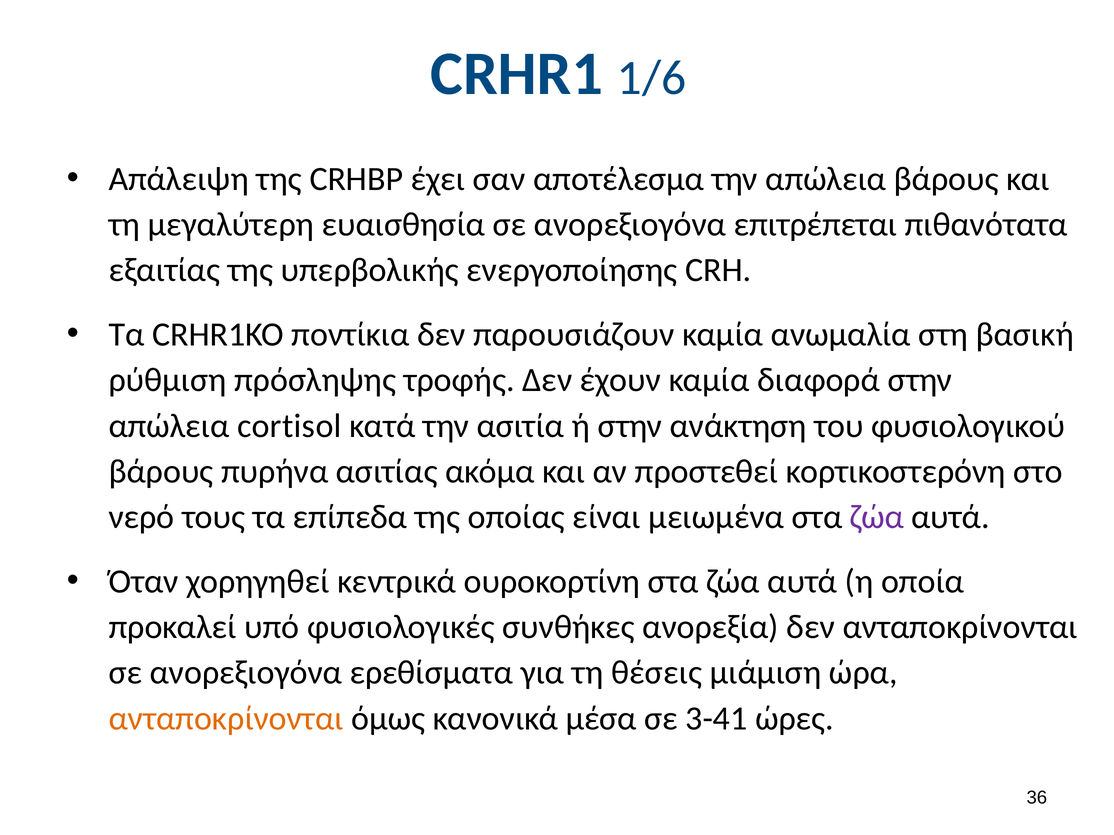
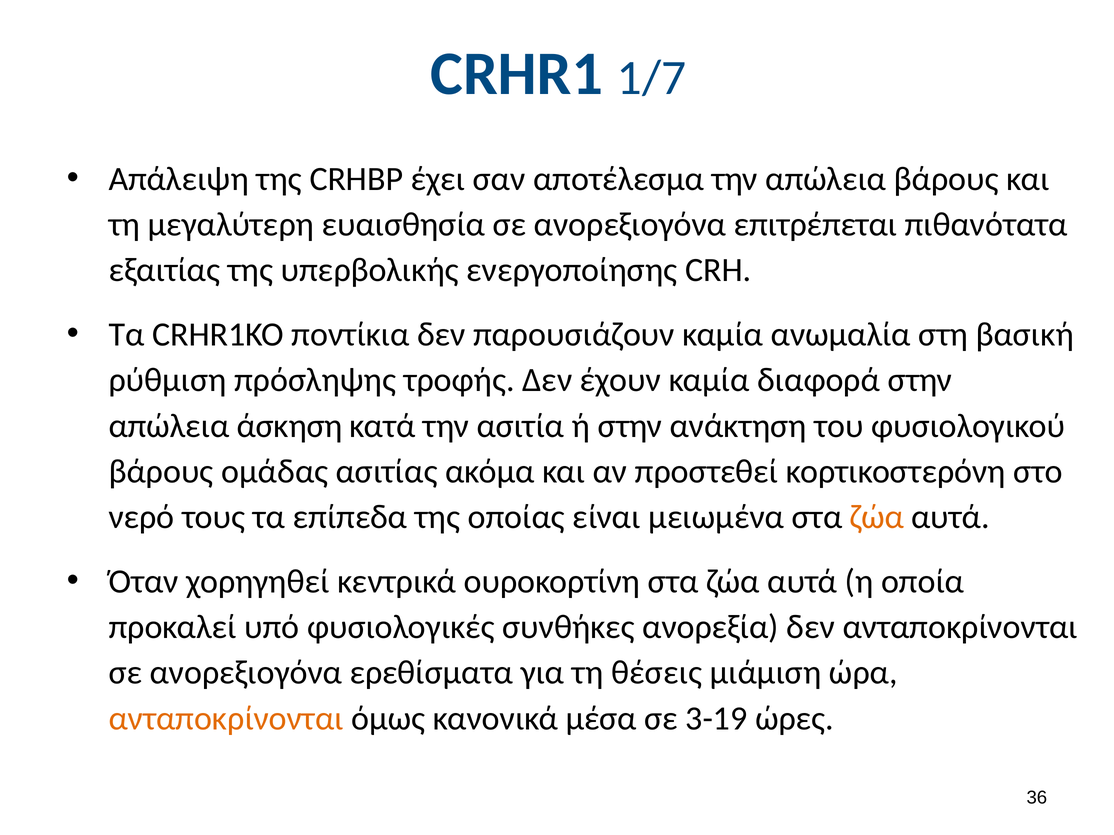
1/6: 1/6 -> 1/7
cortisol: cortisol -> άσκηση
πυρήνα: πυρήνα -> ομάδας
ζώα at (877, 517) colour: purple -> orange
3-41: 3-41 -> 3-19
